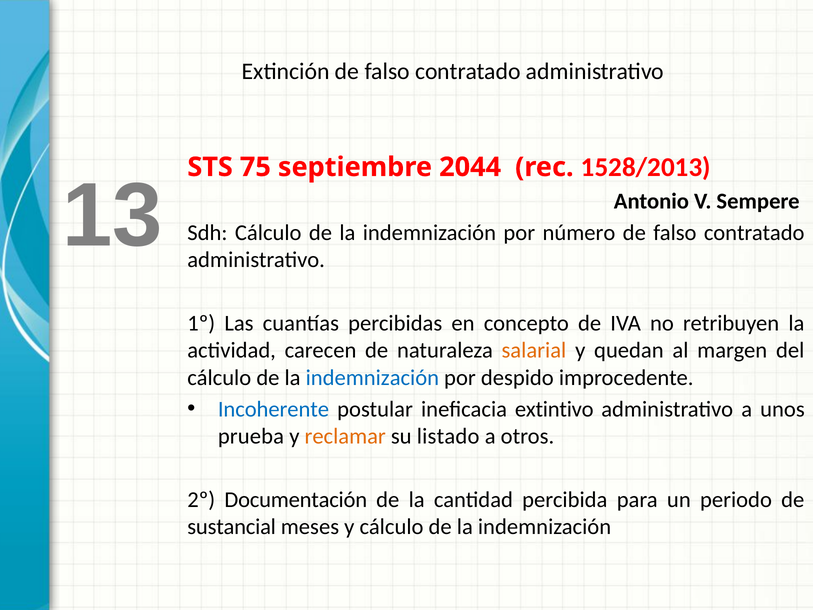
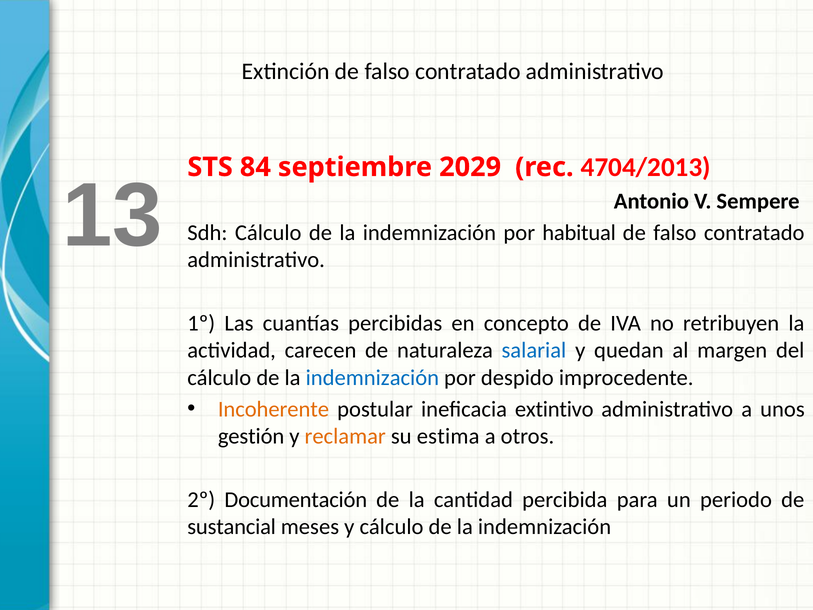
75: 75 -> 84
2044: 2044 -> 2029
1528/2013: 1528/2013 -> 4704/2013
número: número -> habitual
salarial colour: orange -> blue
Incoherente colour: blue -> orange
prueba: prueba -> gestión
listado: listado -> estima
